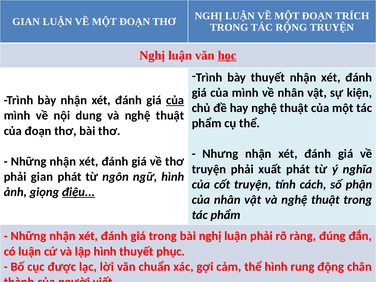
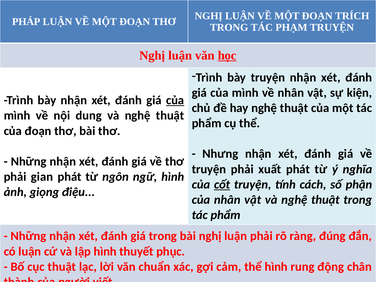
GIAN at (26, 22): GIAN -> PHÁP
RỘNG: RỘNG -> PHẠM
bày thuyết: thuyết -> truyện
cốt underline: none -> present
điệu underline: present -> none
cục được: được -> thuật
